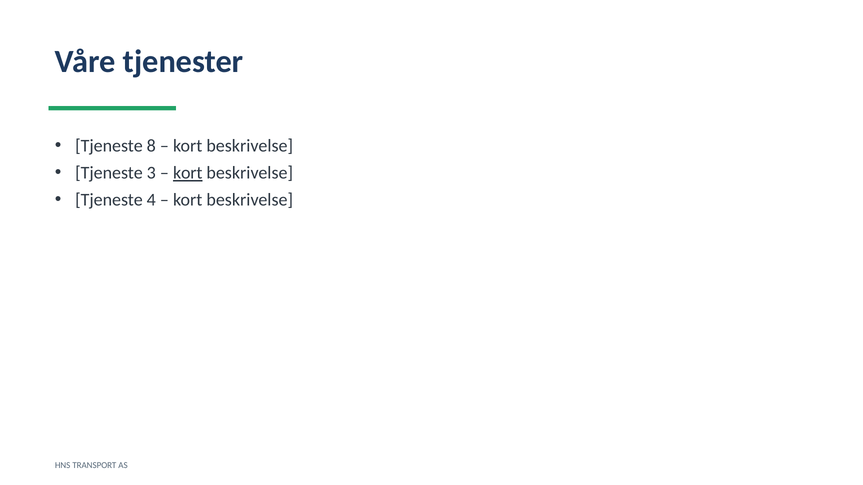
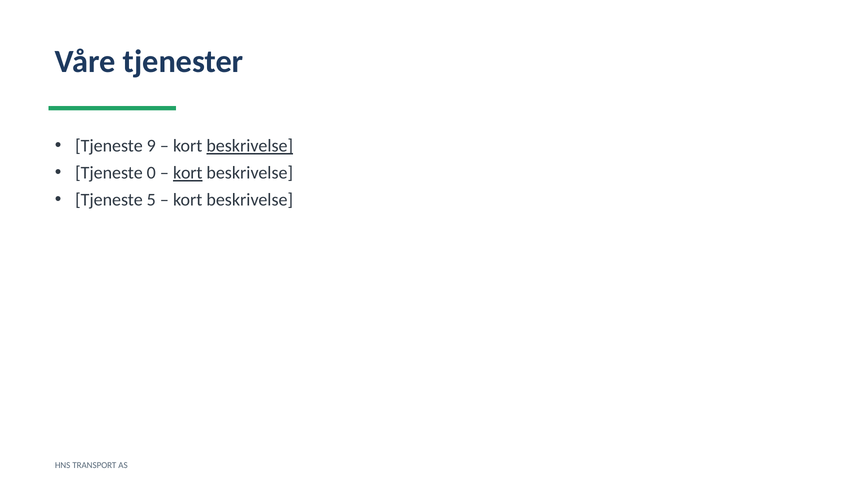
8: 8 -> 9
beskrivelse at (250, 146) underline: none -> present
3: 3 -> 0
4: 4 -> 5
